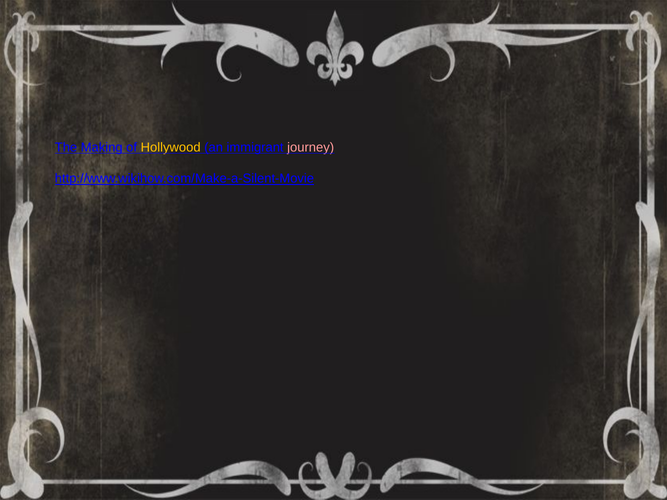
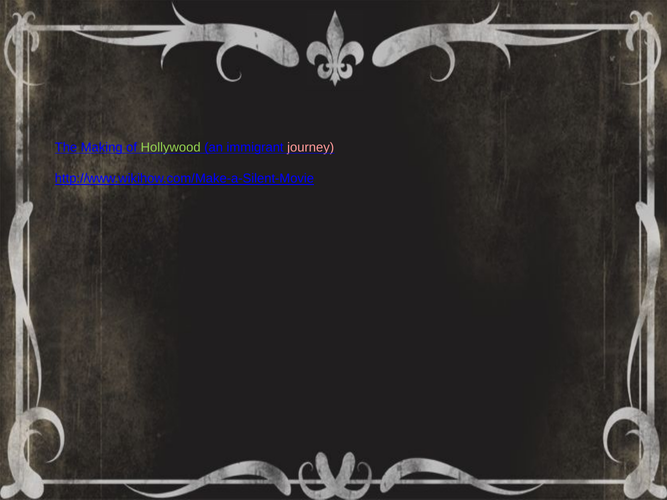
Hollywood colour: yellow -> light green
